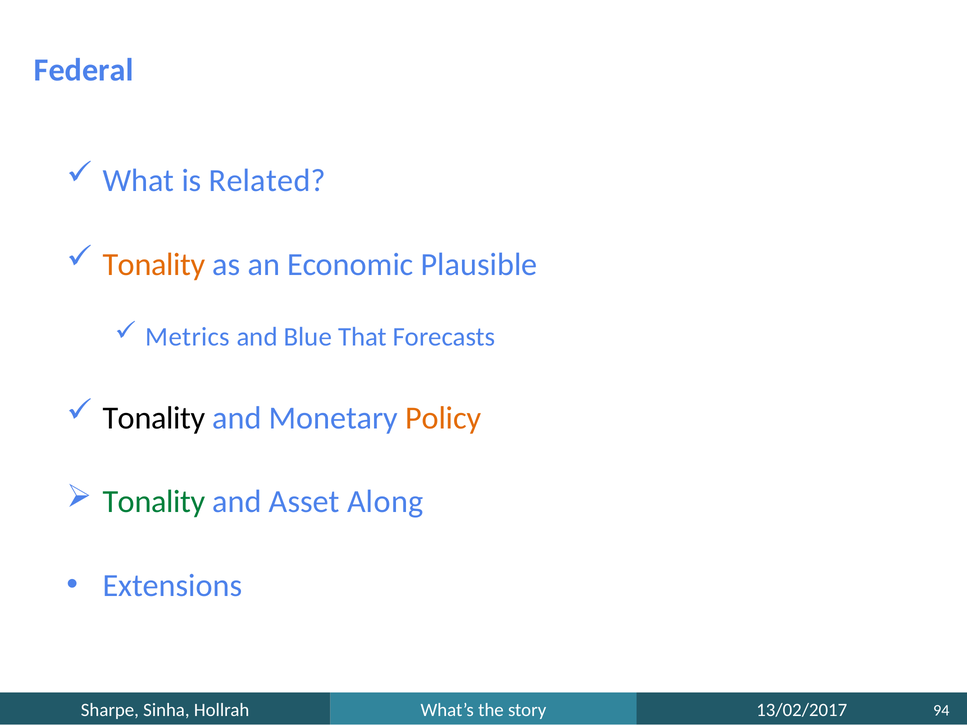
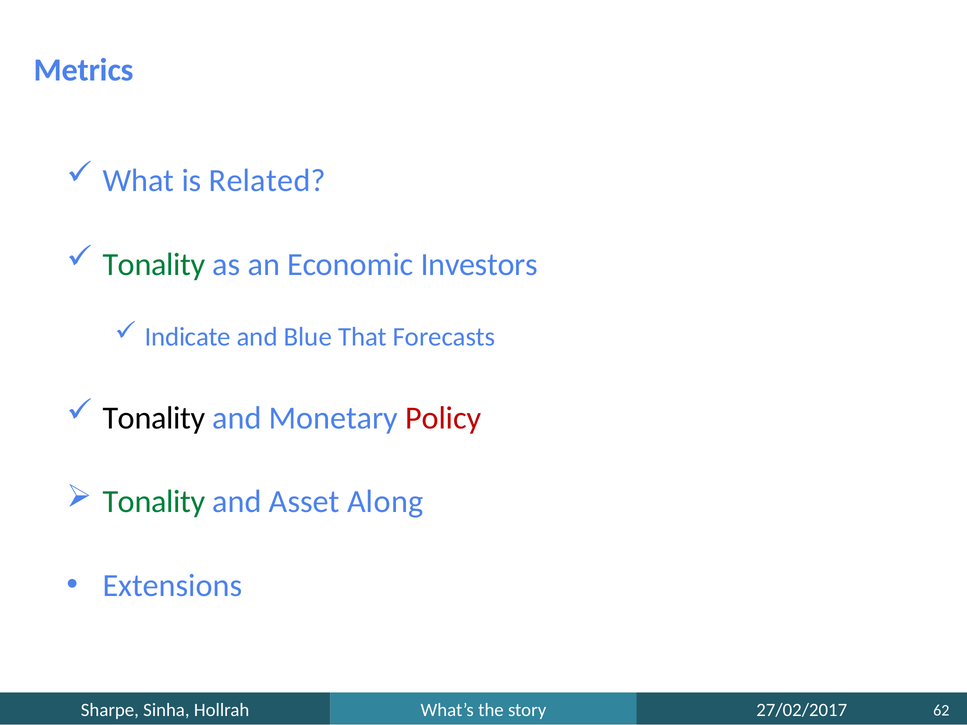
Federal: Federal -> Metrics
Tonality at (154, 264) colour: orange -> green
Plausible: Plausible -> Investors
Metrics: Metrics -> Indicate
Policy colour: orange -> red
13/02/2017: 13/02/2017 -> 27/02/2017
94: 94 -> 62
